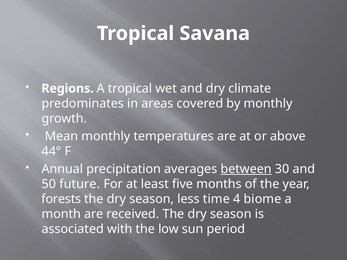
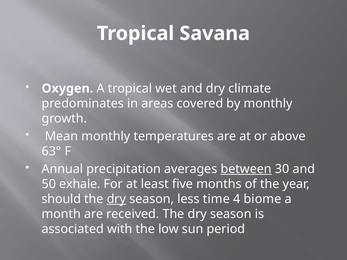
Regions: Regions -> Oxygen
44°: 44° -> 63°
future: future -> exhale
forests: forests -> should
dry at (116, 199) underline: none -> present
